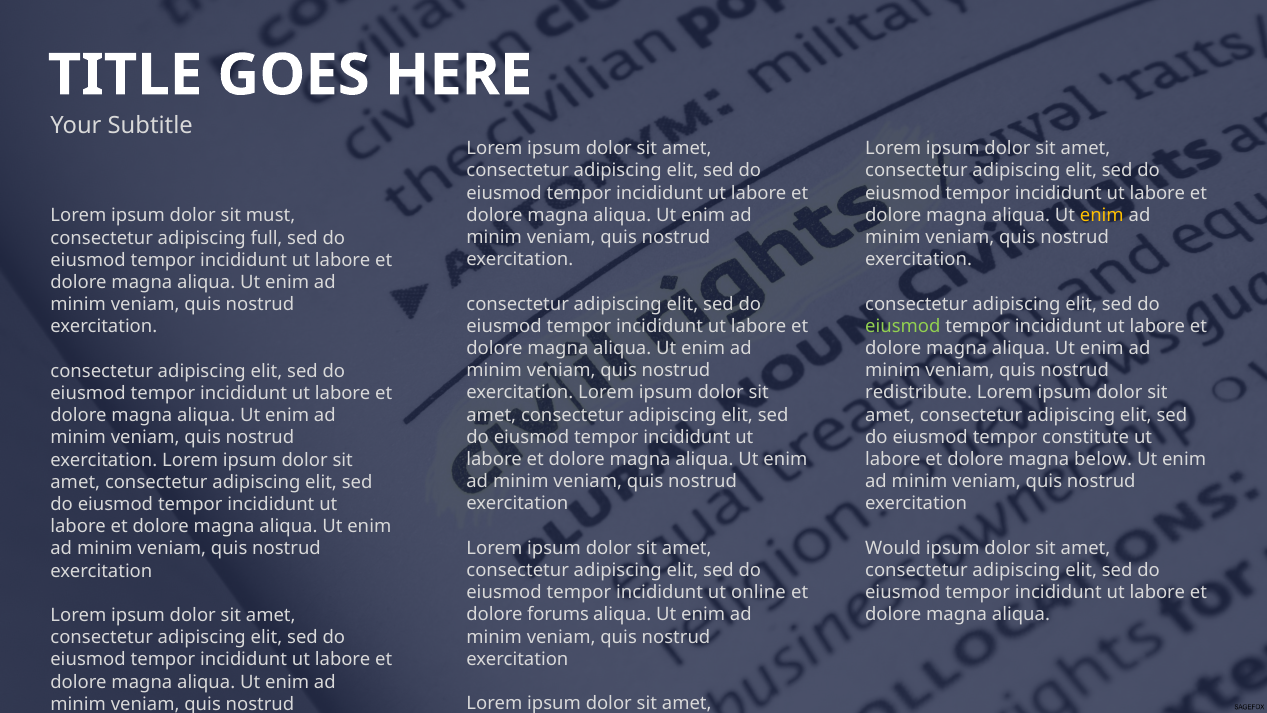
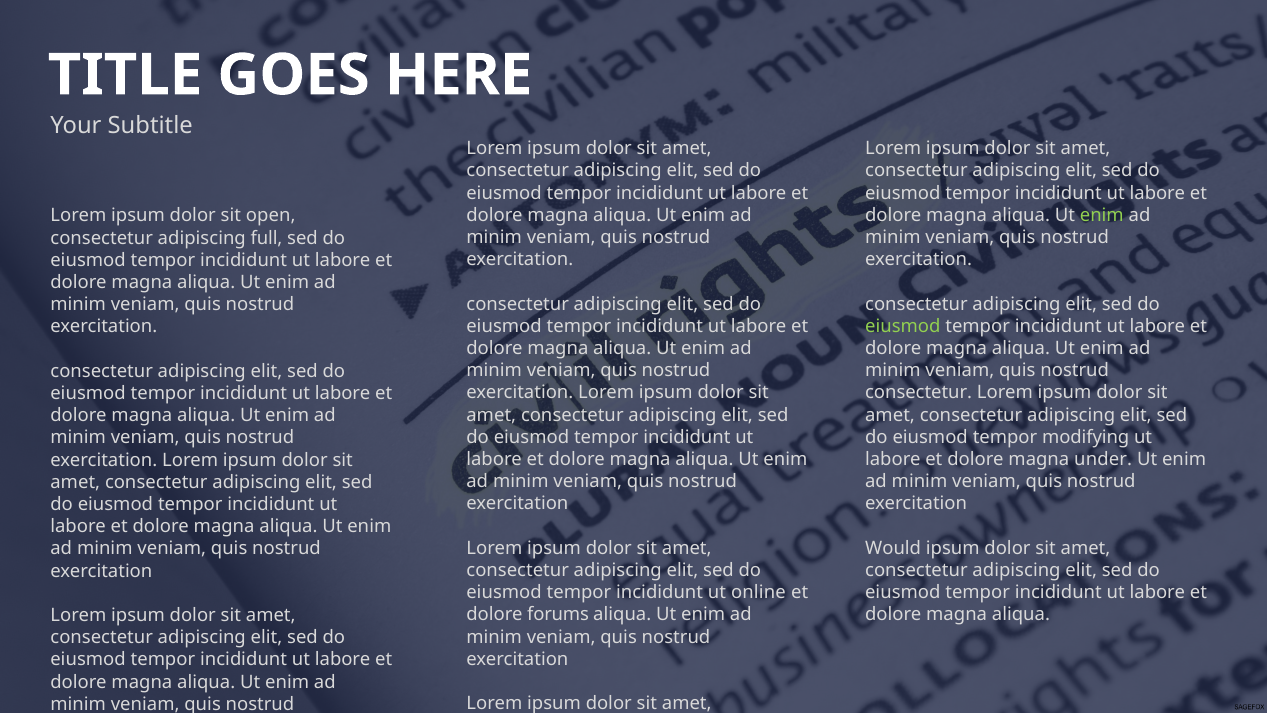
enim at (1102, 215) colour: yellow -> light green
must: must -> open
redistribute at (919, 393): redistribute -> consectetur
constitute: constitute -> modifying
below: below -> under
